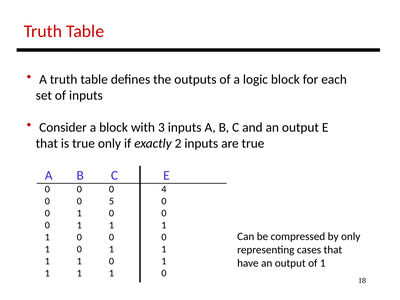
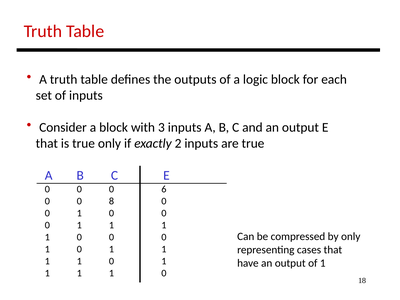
4: 4 -> 6
5: 5 -> 8
